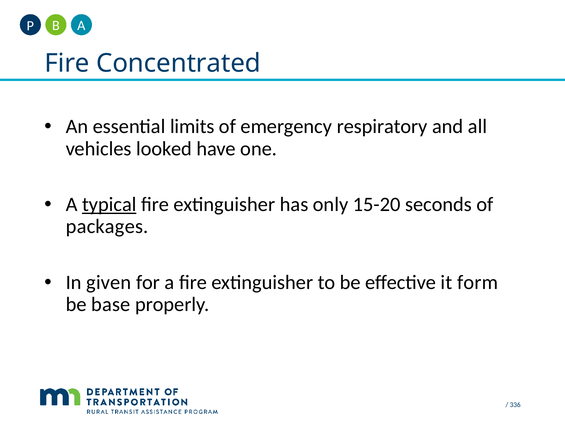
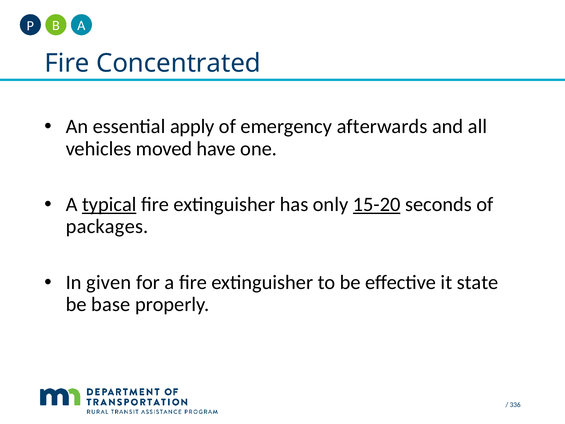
limits: limits -> apply
respiratory: respiratory -> afterwards
looked: looked -> moved
15-20 underline: none -> present
form: form -> state
